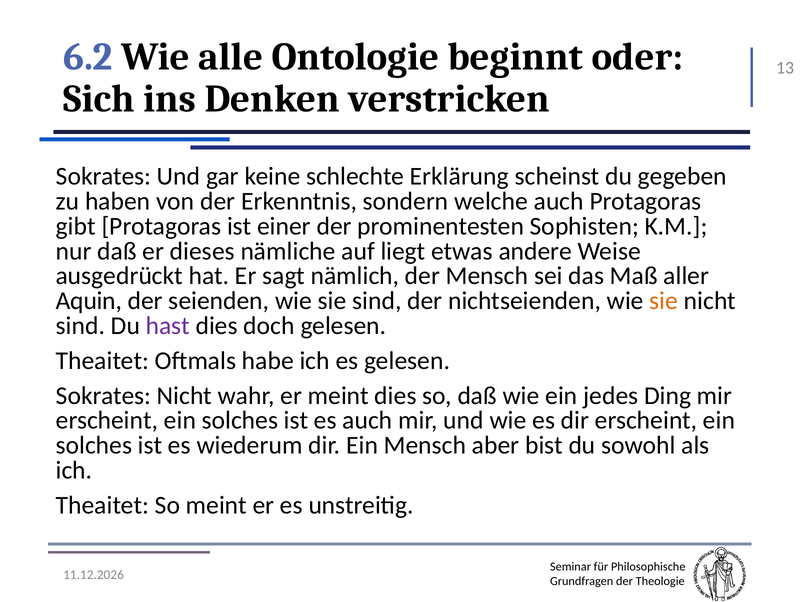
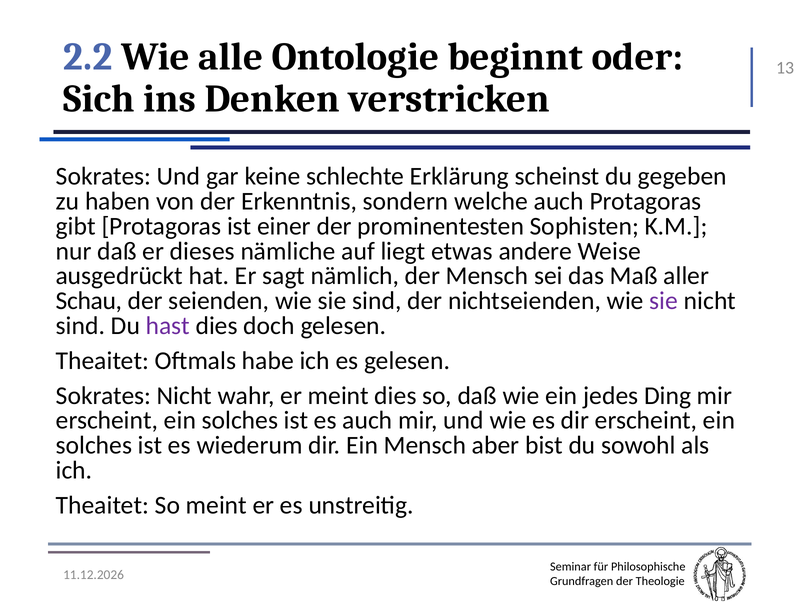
6.2: 6.2 -> 2.2
Aquin: Aquin -> Schau
sie at (664, 301) colour: orange -> purple
